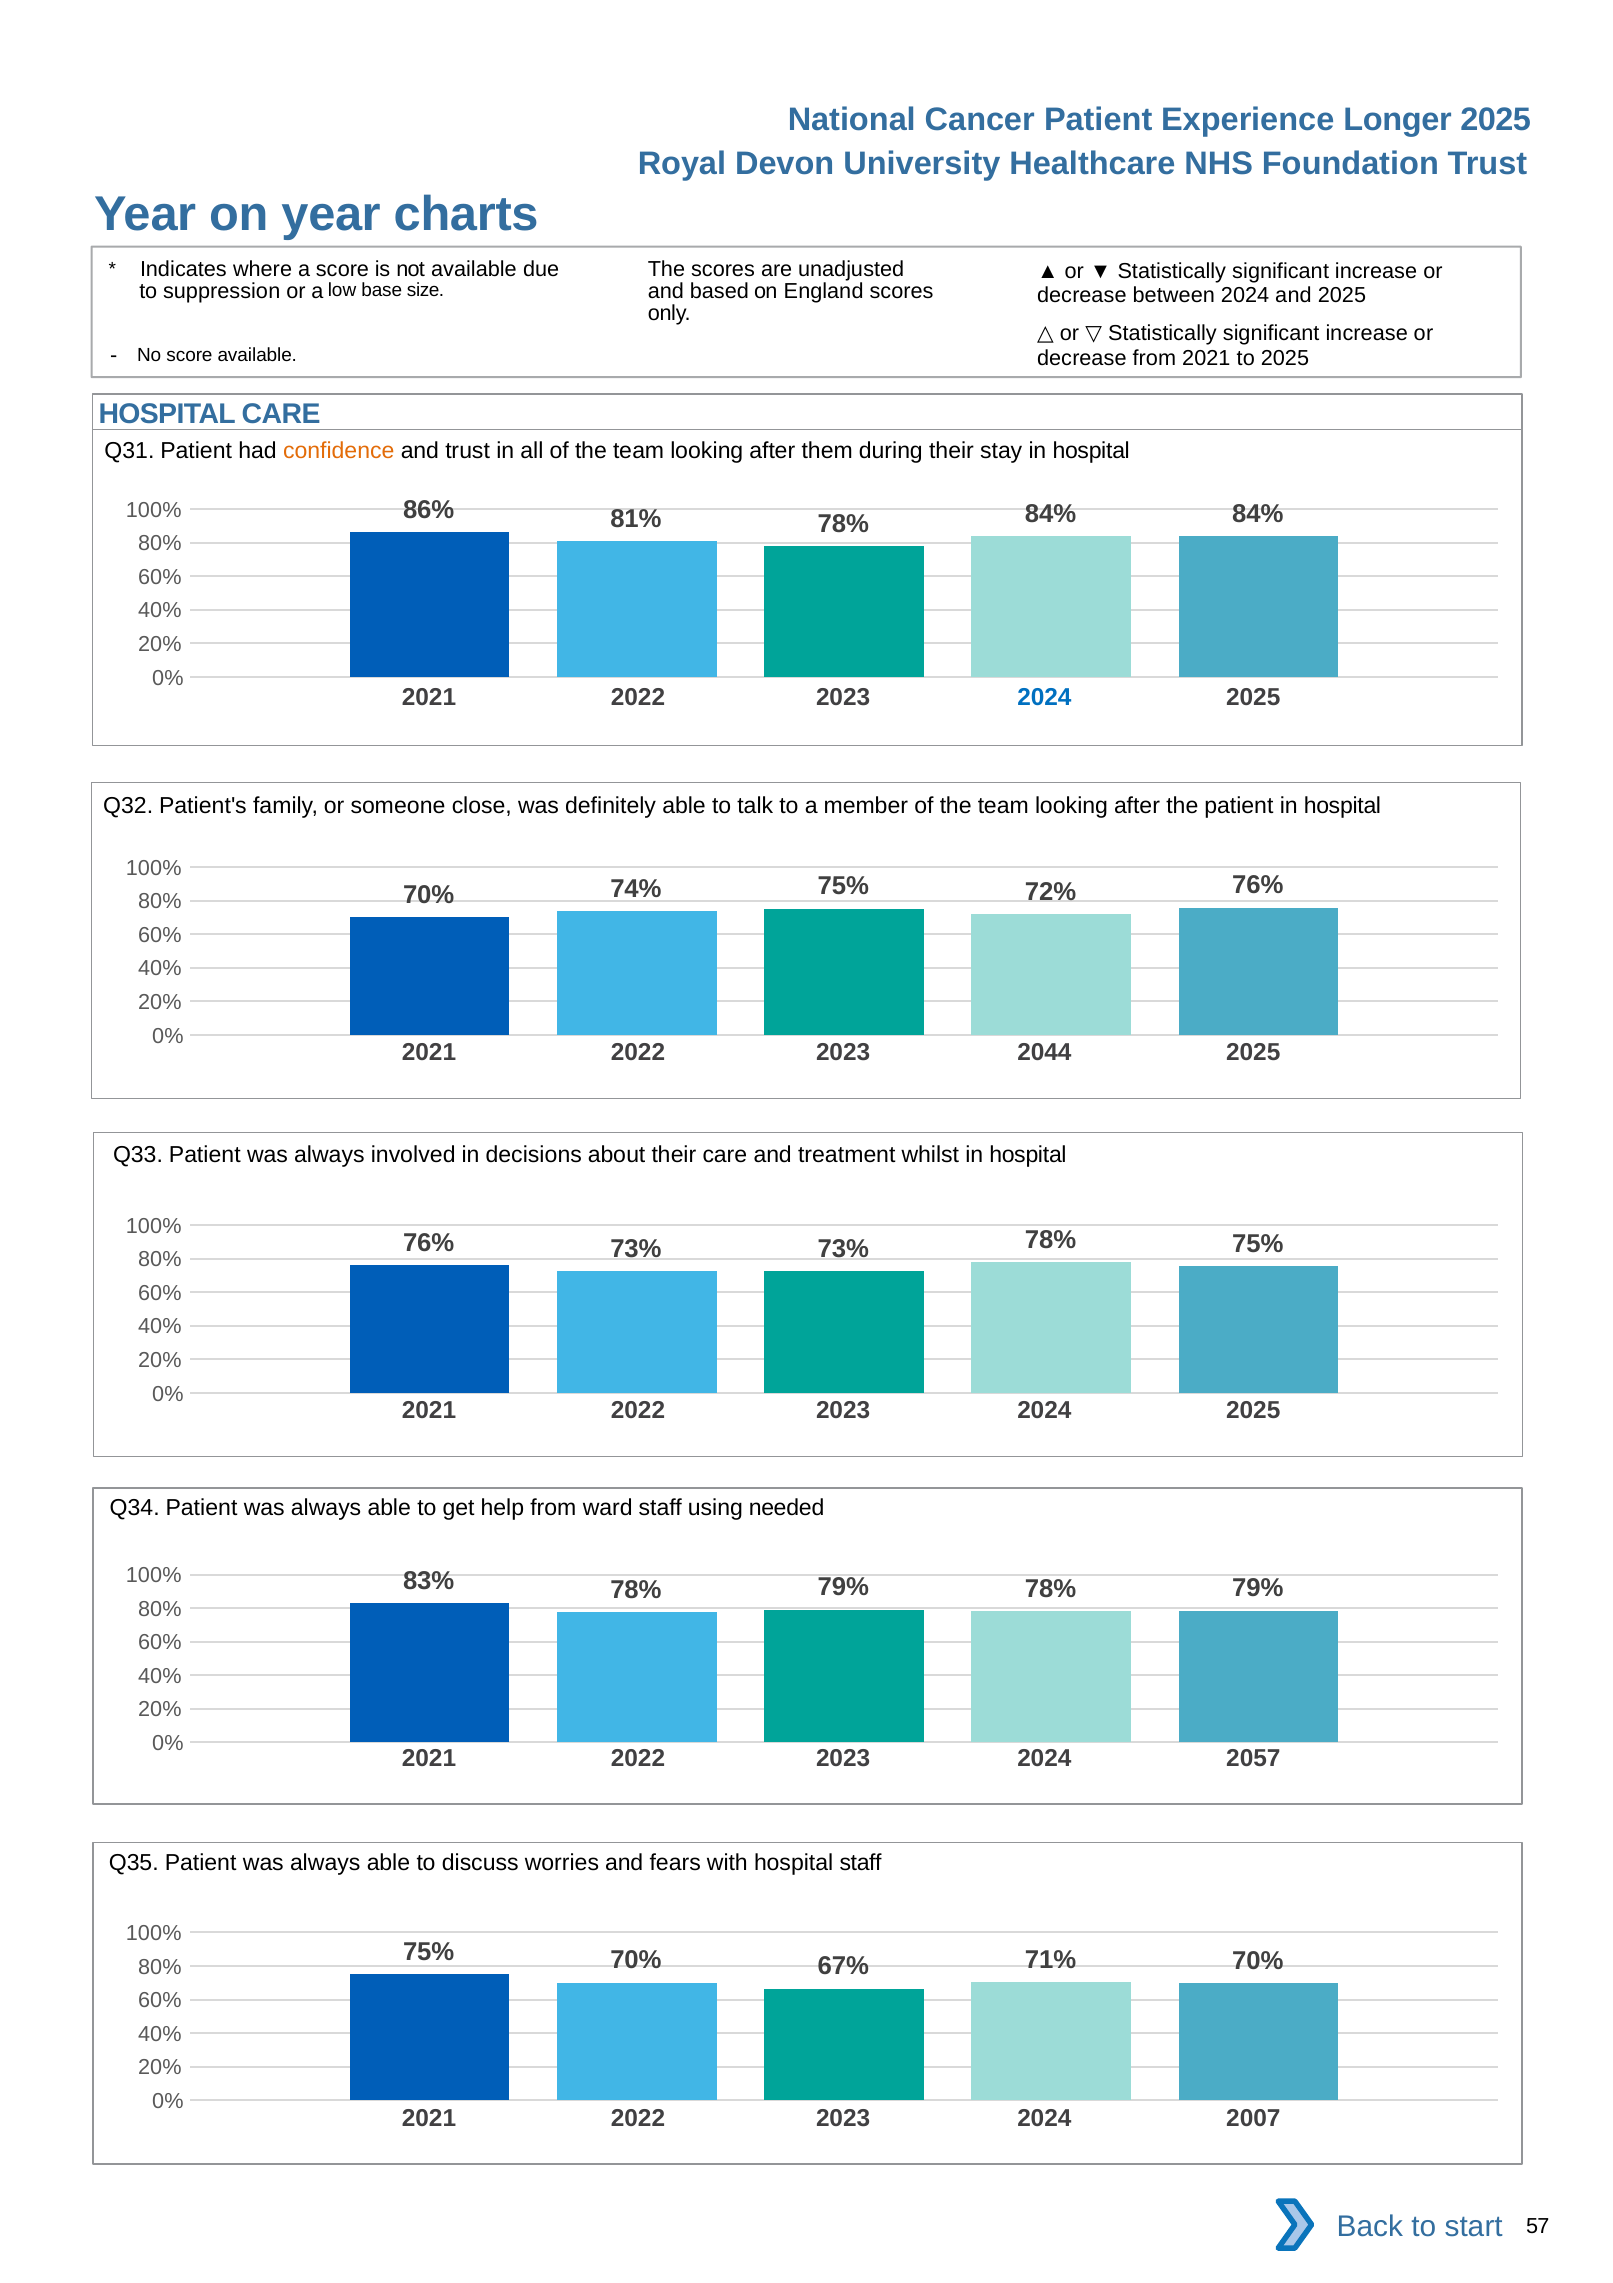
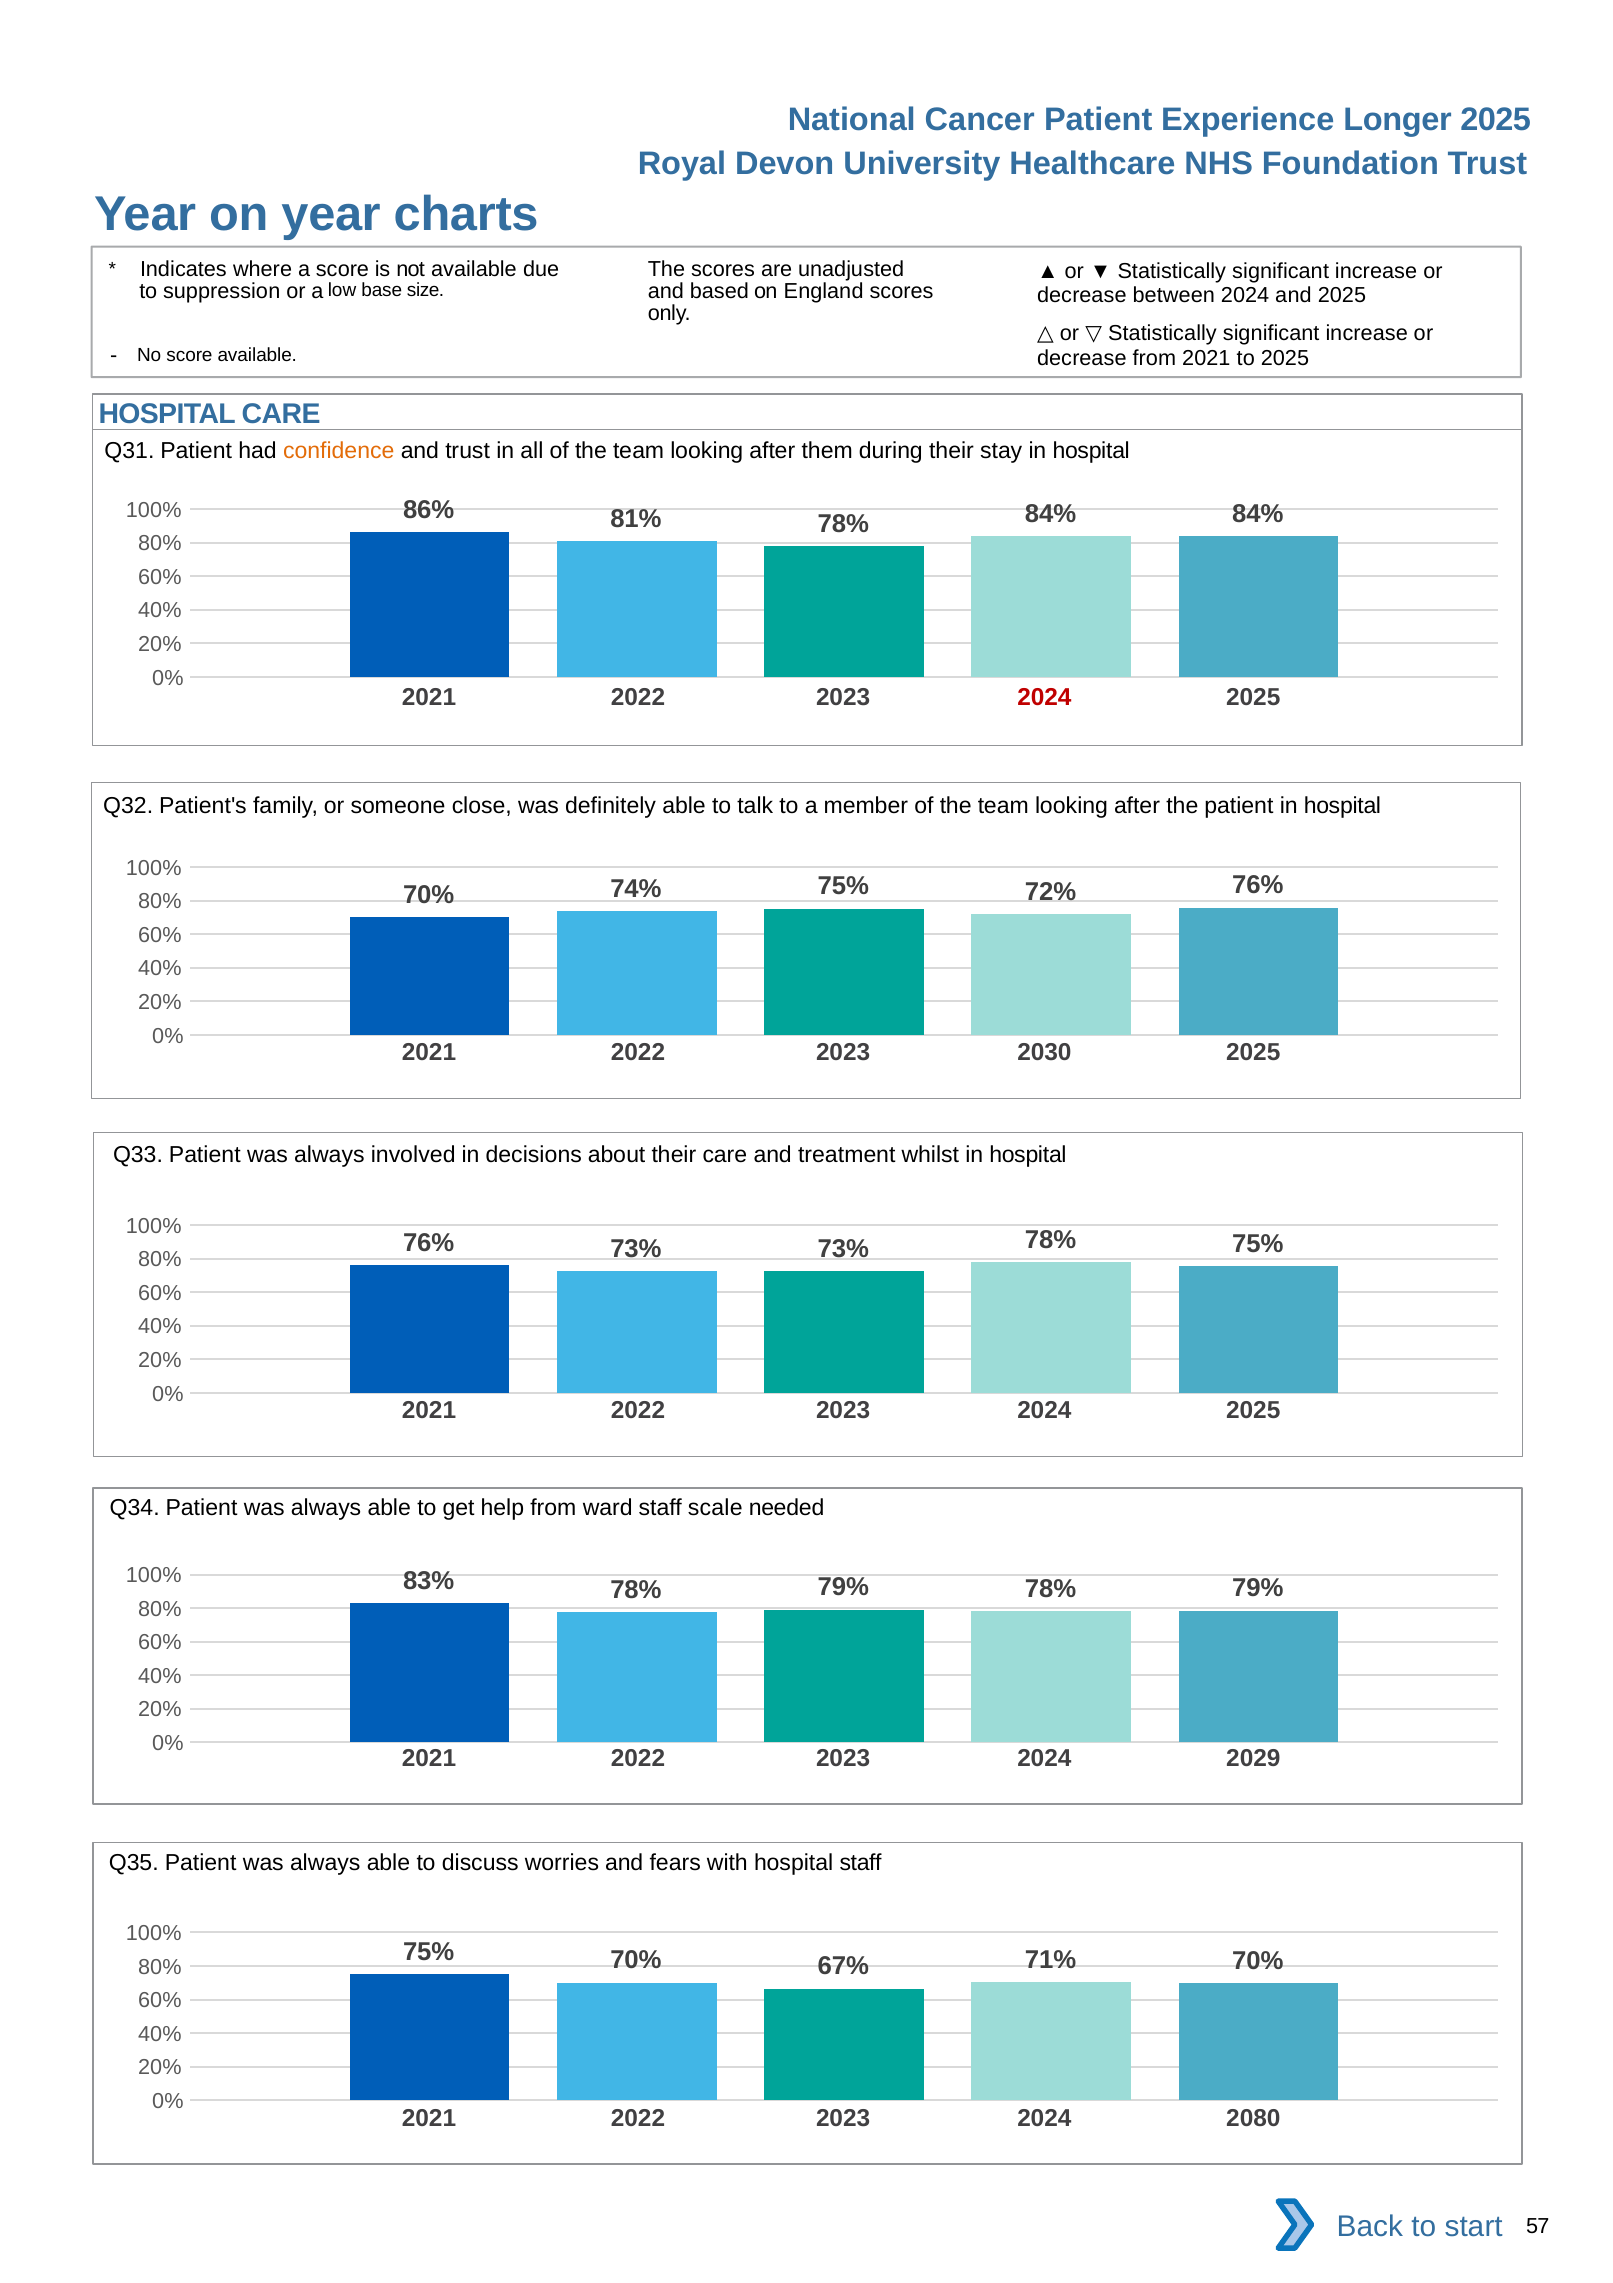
2024 at (1044, 697) colour: blue -> red
2044: 2044 -> 2030
using: using -> scale
2057: 2057 -> 2029
2007: 2007 -> 2080
